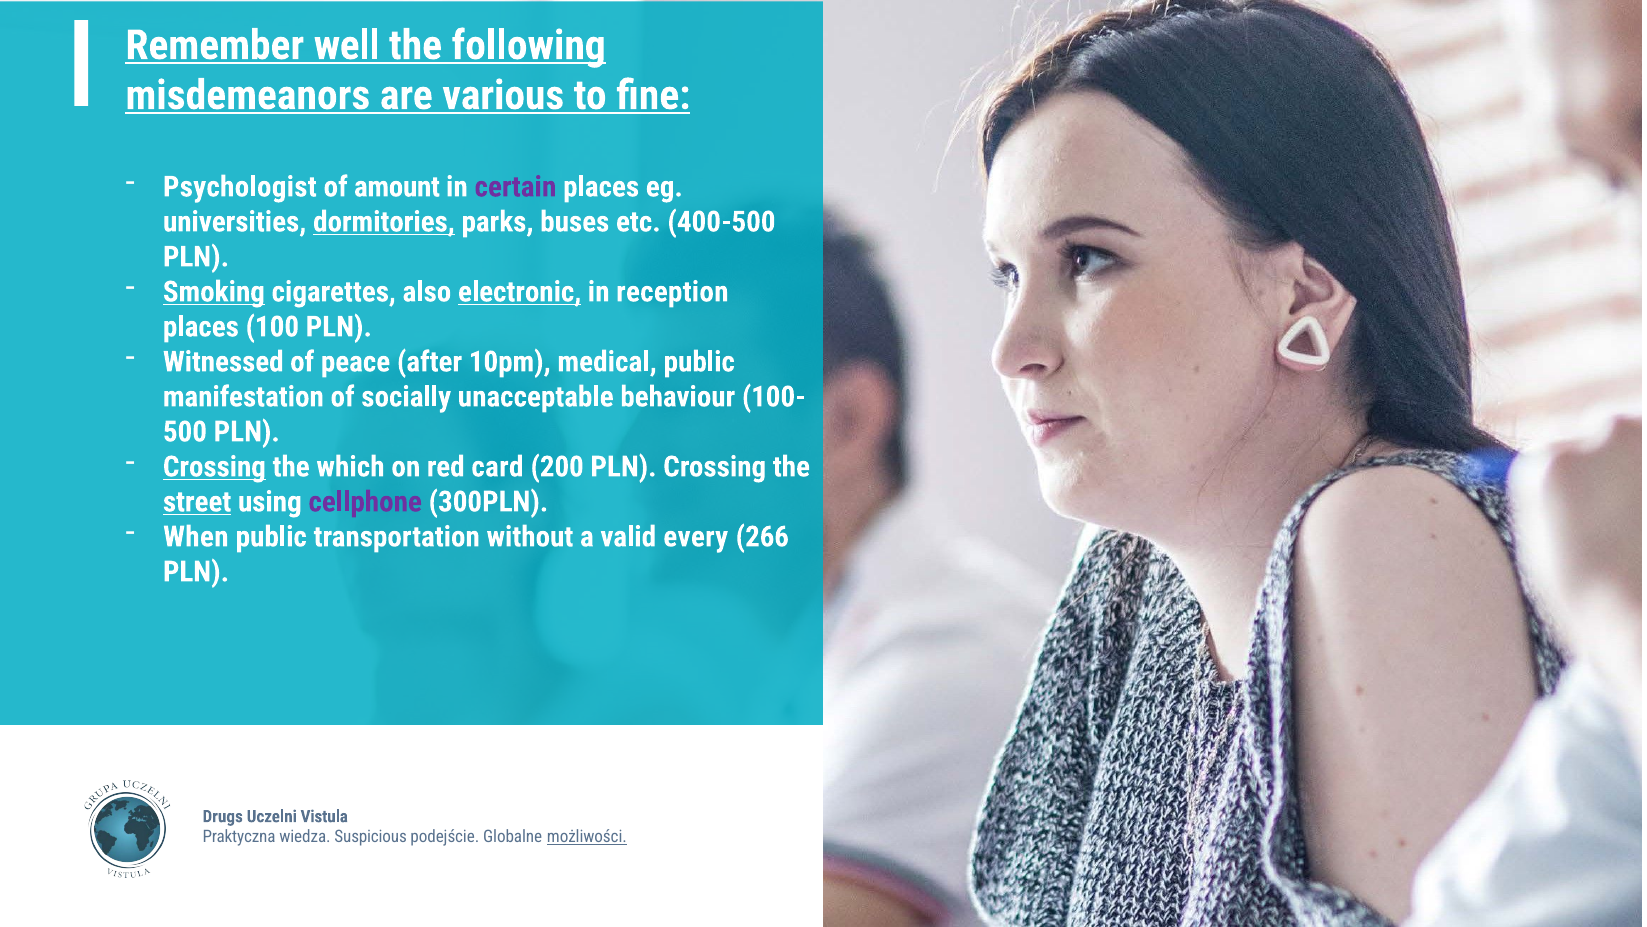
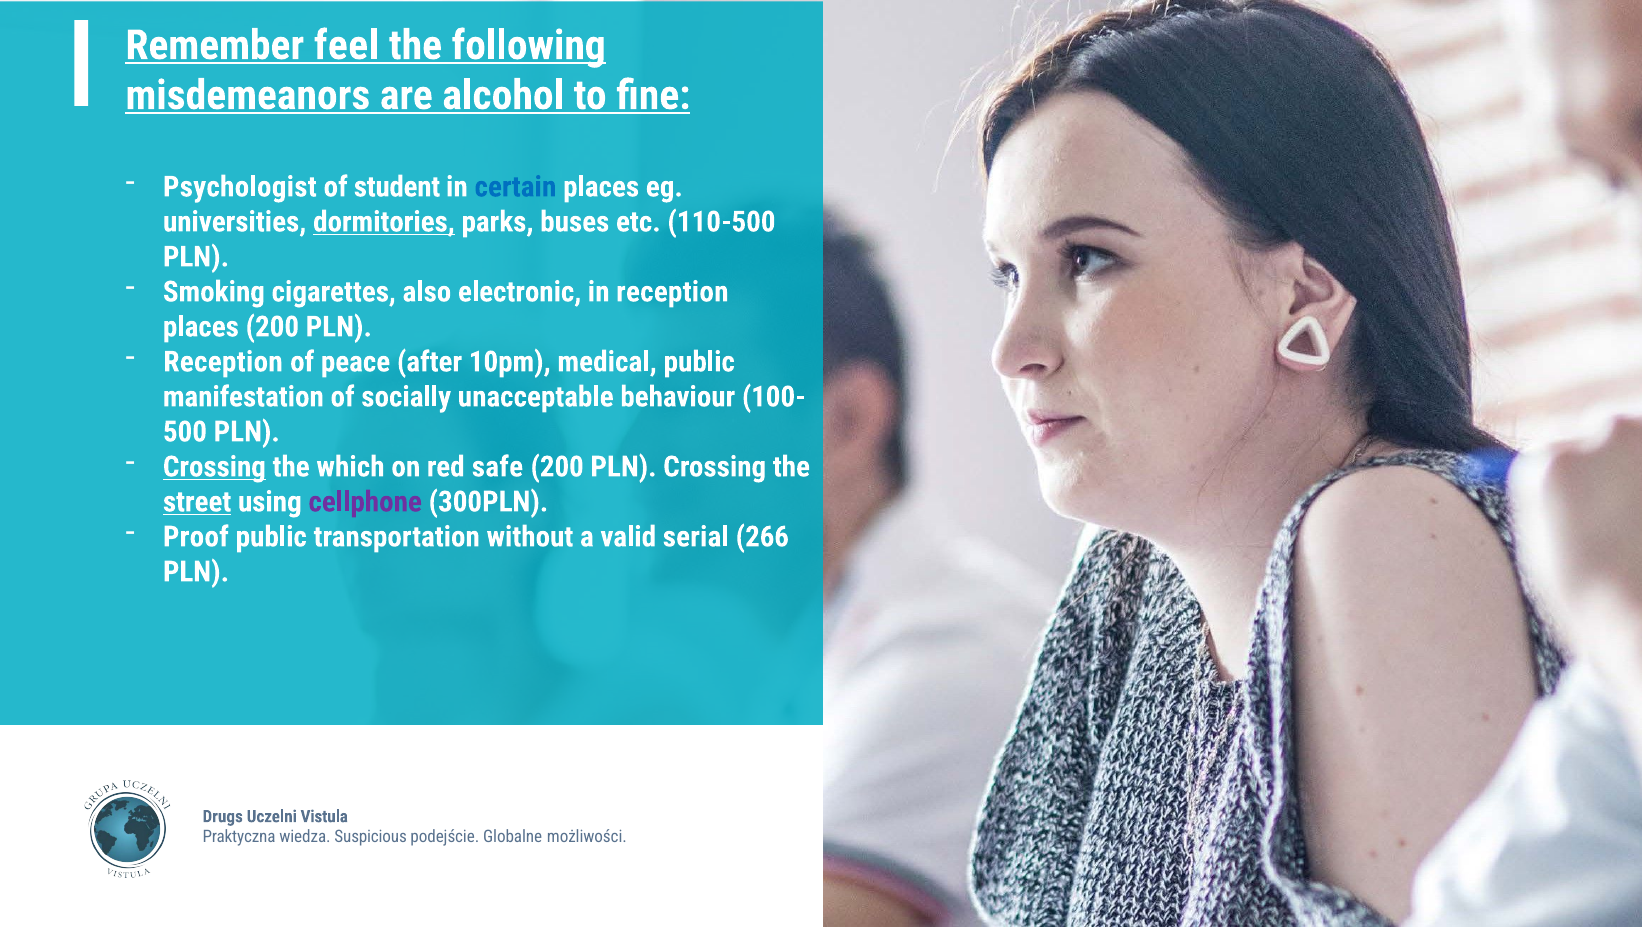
well: well -> feel
various: various -> alcohol
amount: amount -> student
certain colour: purple -> blue
400-500: 400-500 -> 110-500
Smoking underline: present -> none
electronic underline: present -> none
places 100: 100 -> 200
Witnessed at (223, 362): Witnessed -> Reception
card: card -> safe
When: When -> Proof
every: every -> serial
możliwości underline: present -> none
